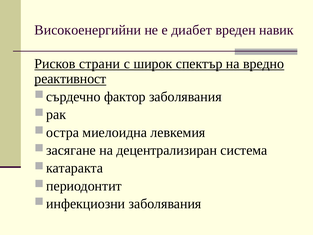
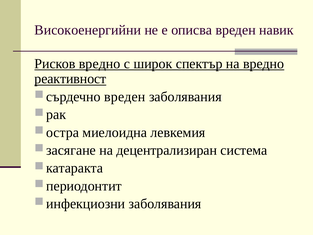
диабет: диабет -> описва
Рисков страни: страни -> вредно
фактор at (125, 97): фактор -> вреден
